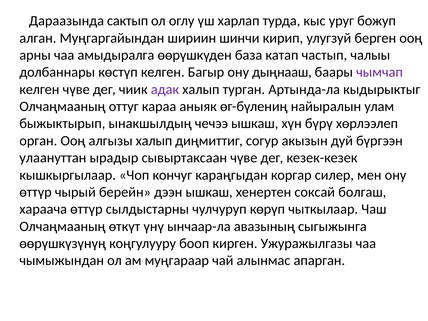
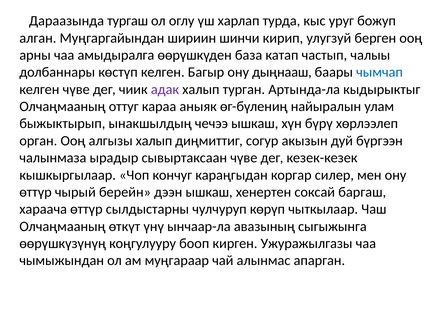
сактып: сактып -> тургаш
чымчап colour: purple -> blue
улаануттан: улаануттан -> чалынмаза
болгаш: болгаш -> баргаш
